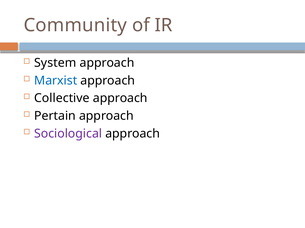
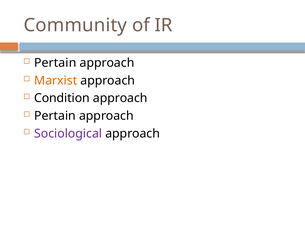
System at (55, 63): System -> Pertain
Marxist colour: blue -> orange
Collective: Collective -> Condition
